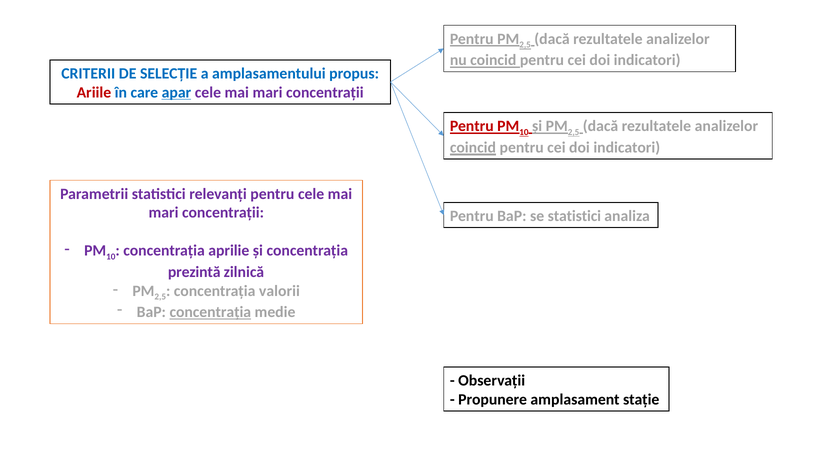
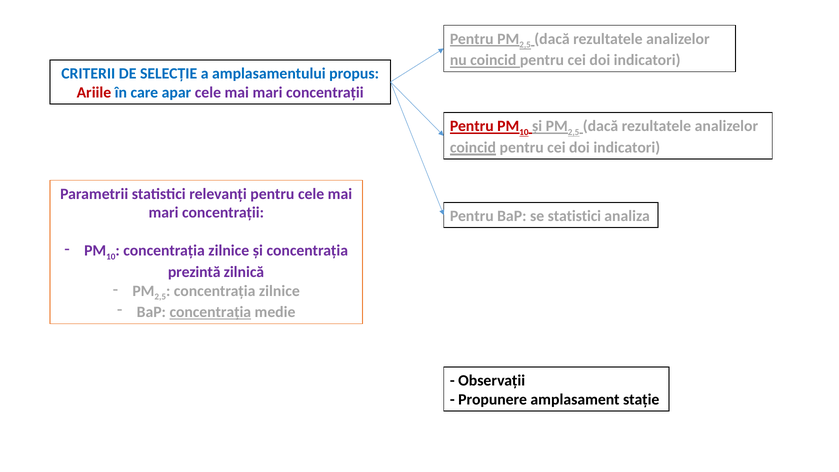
apar underline: present -> none
aprilie at (229, 250): aprilie -> zilnice
valorii at (279, 291): valorii -> zilnice
